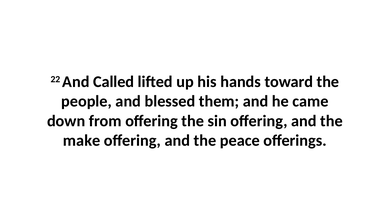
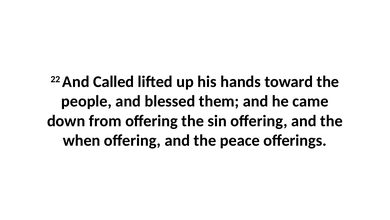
make: make -> when
